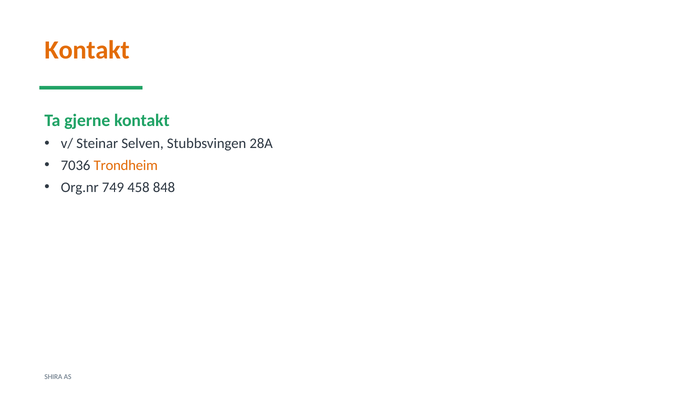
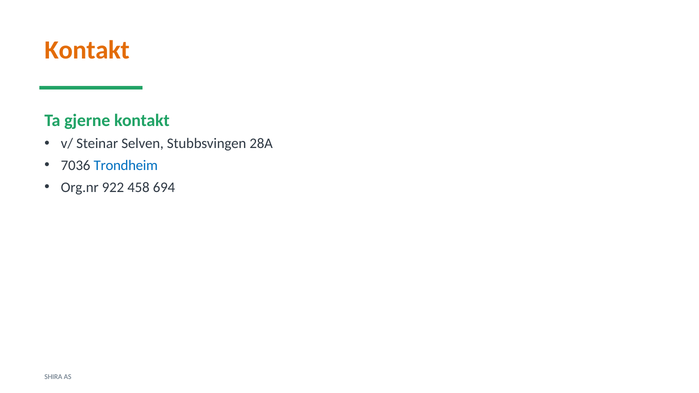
Trondheim colour: orange -> blue
749: 749 -> 922
848: 848 -> 694
